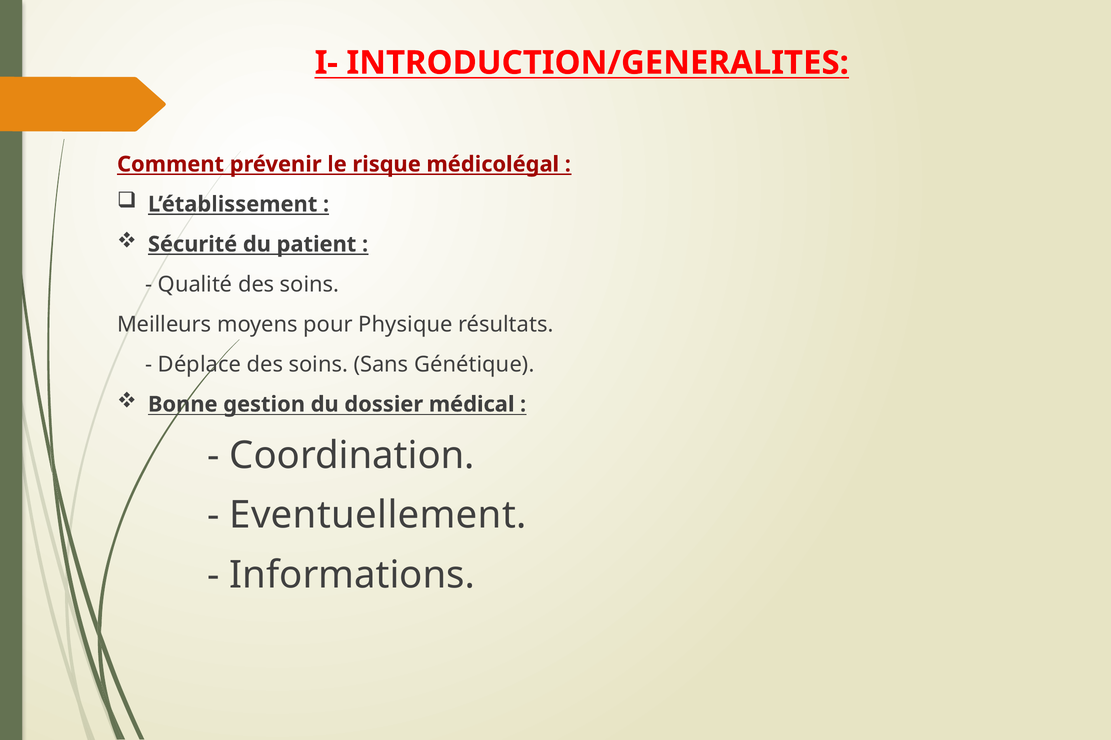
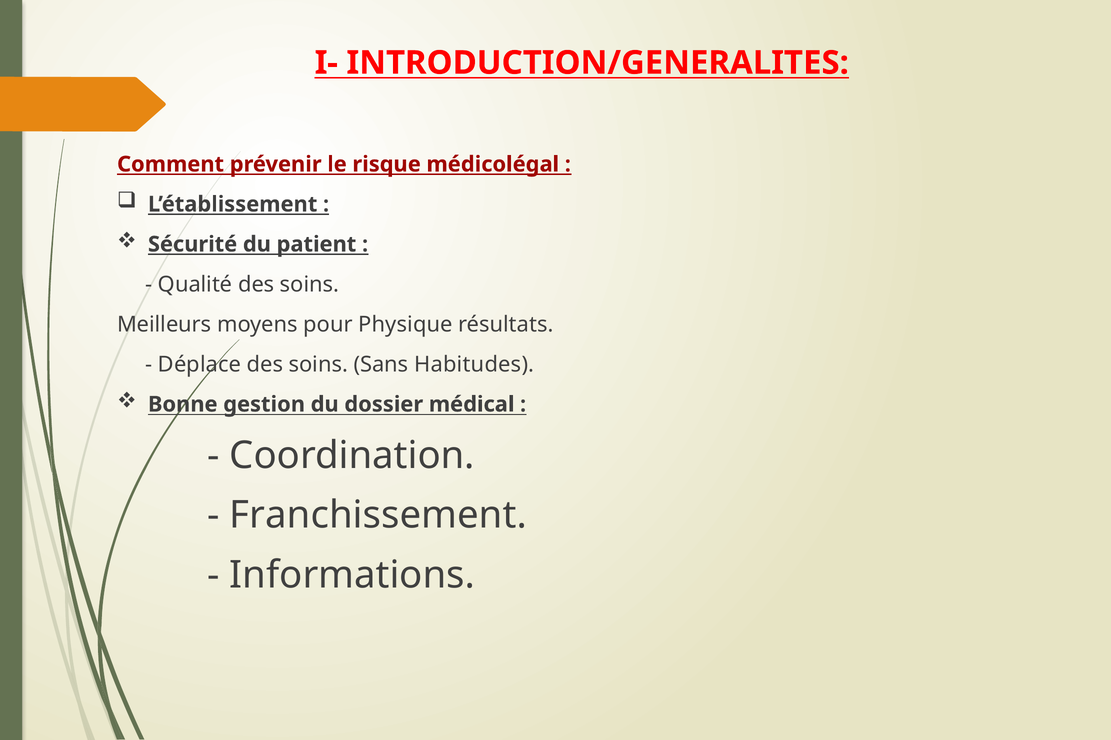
Génétique: Génétique -> Habitudes
Eventuellement: Eventuellement -> Franchissement
